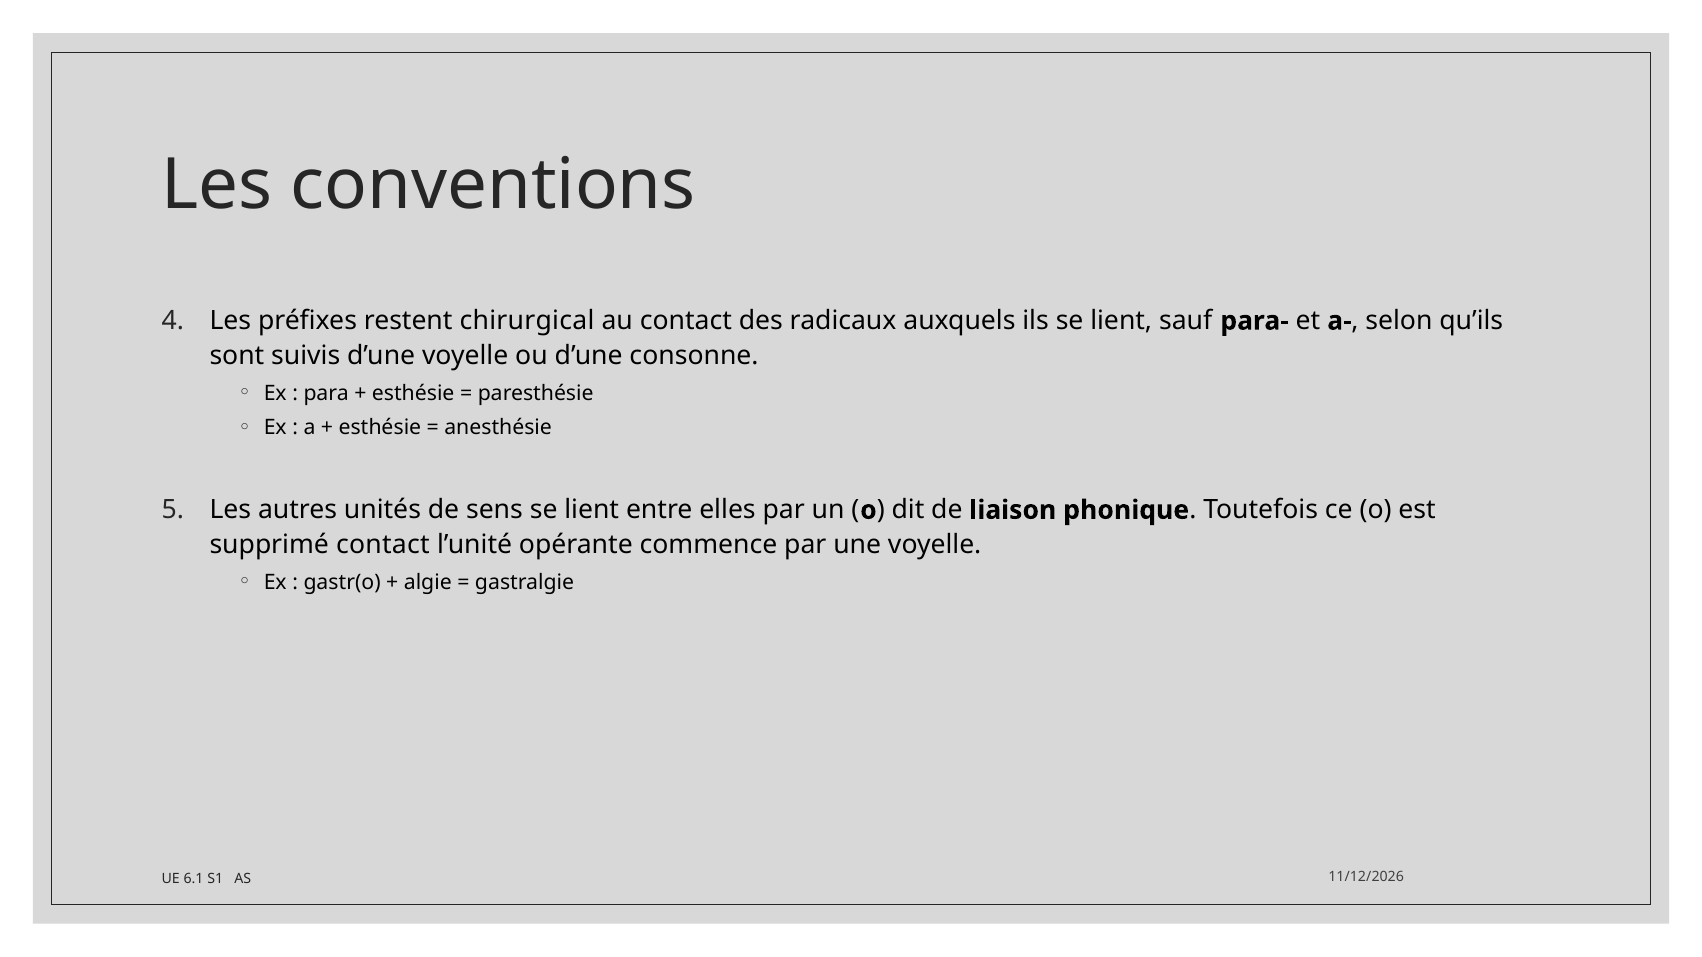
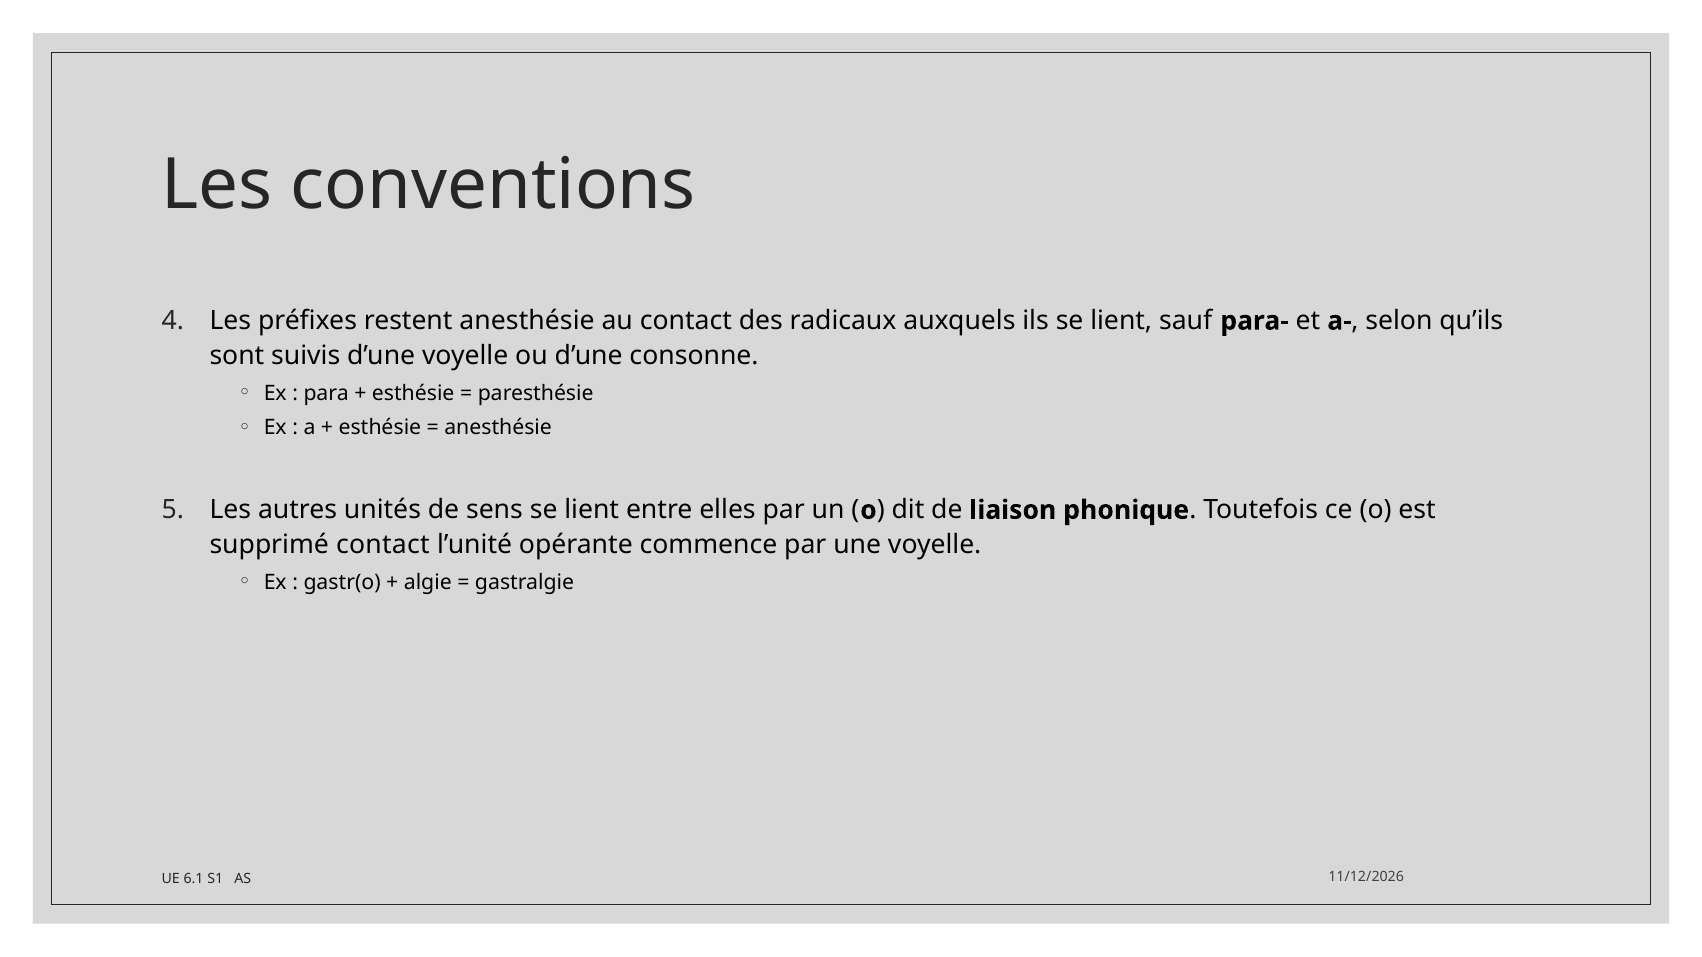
restent chirurgical: chirurgical -> anesthésie
